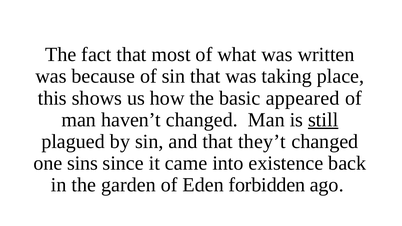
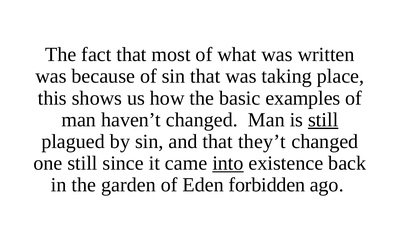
appeared: appeared -> examples
one sins: sins -> still
into underline: none -> present
